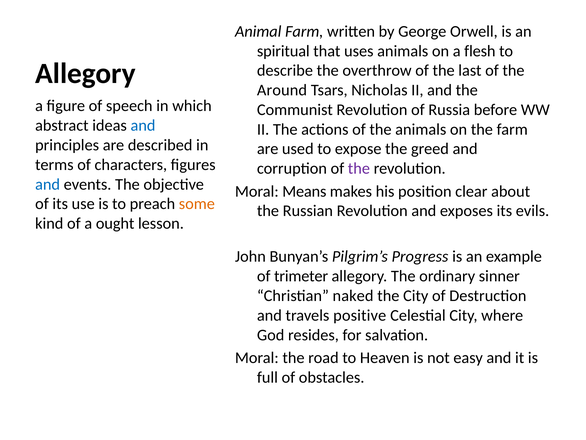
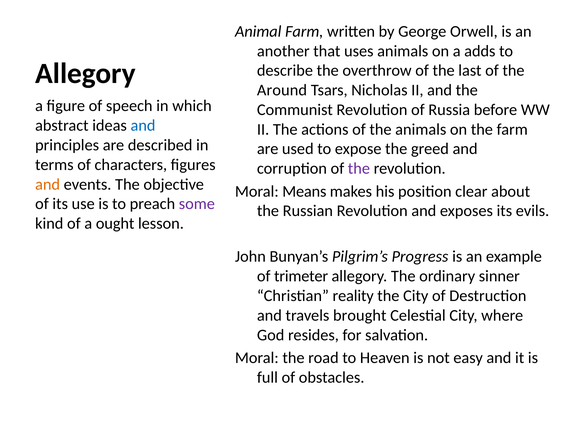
spiritual: spiritual -> another
flesh: flesh -> adds
and at (48, 184) colour: blue -> orange
some colour: orange -> purple
naked: naked -> reality
positive: positive -> brought
